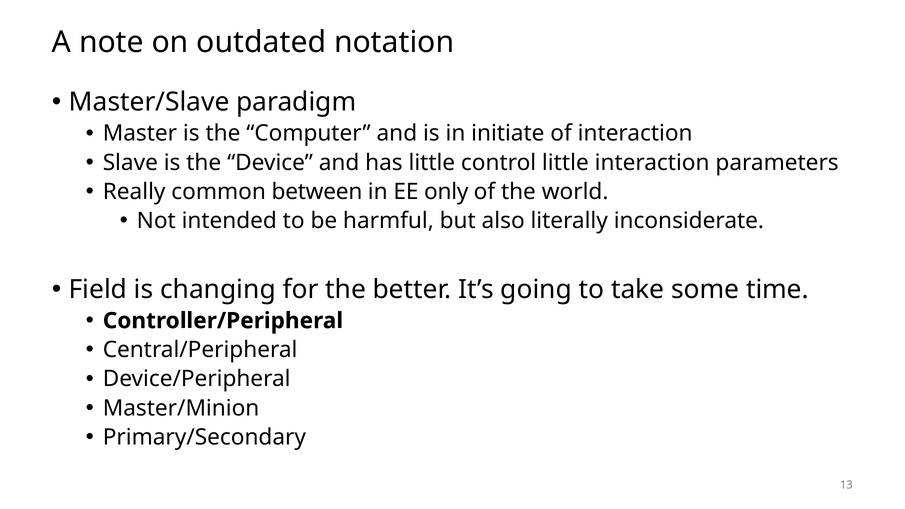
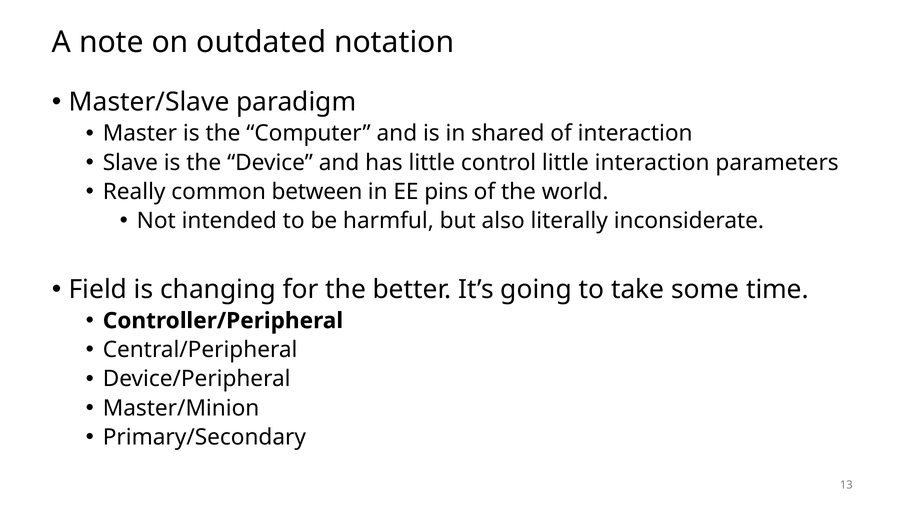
initiate: initiate -> shared
only: only -> pins
